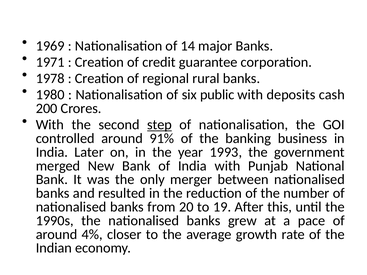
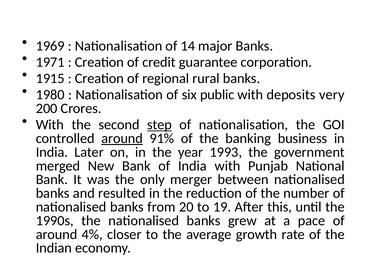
1978: 1978 -> 1915
cash: cash -> very
around at (122, 139) underline: none -> present
